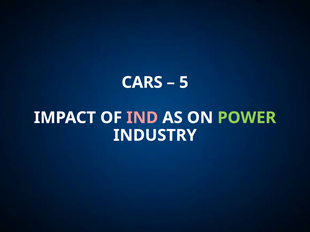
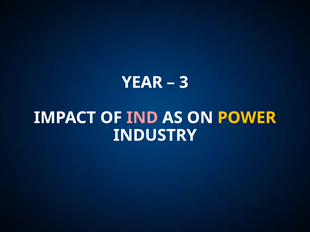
CARS: CARS -> YEAR
5: 5 -> 3
POWER colour: light green -> yellow
